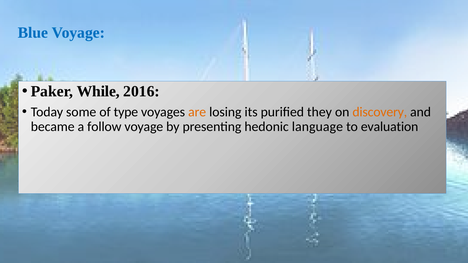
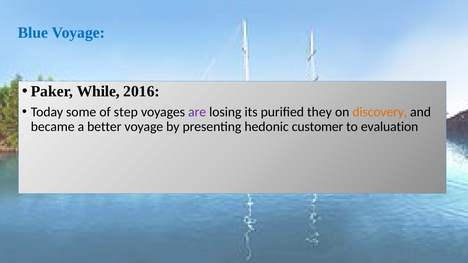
type: type -> step
are colour: orange -> purple
follow: follow -> better
language: language -> customer
